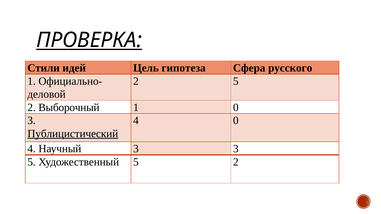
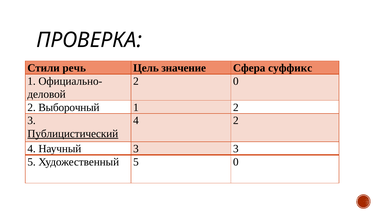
ПРОВЕРКА underline: present -> none
идей: идей -> речь
гипотеза: гипотеза -> значение
русского: русского -> суффикс
2 5: 5 -> 0
1 0: 0 -> 2
4 0: 0 -> 2
Художественный 5 2: 2 -> 0
